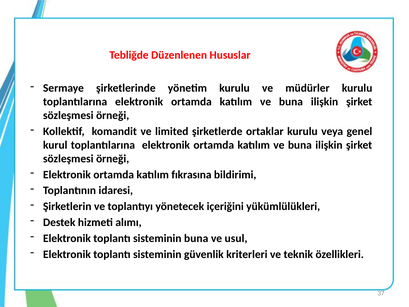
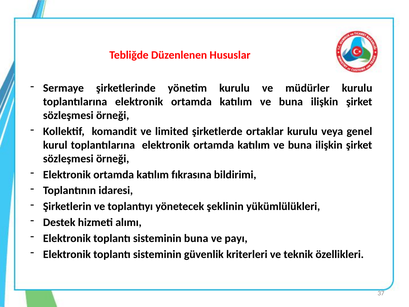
içeriğini: içeriğini -> şeklinin
usul: usul -> payı
